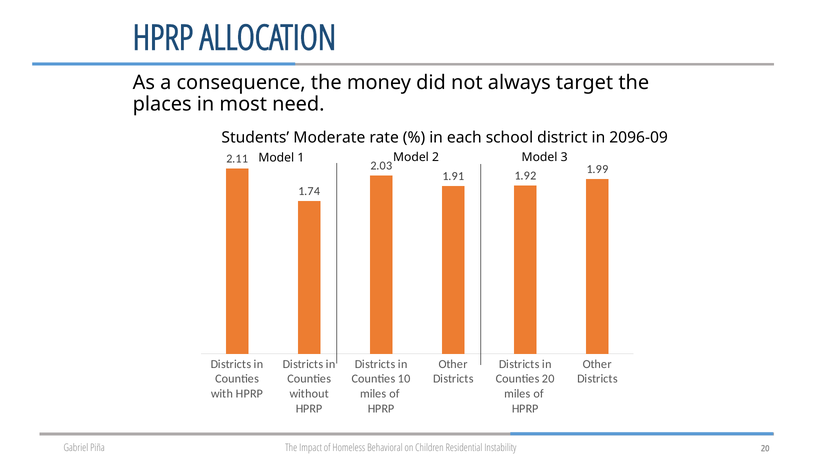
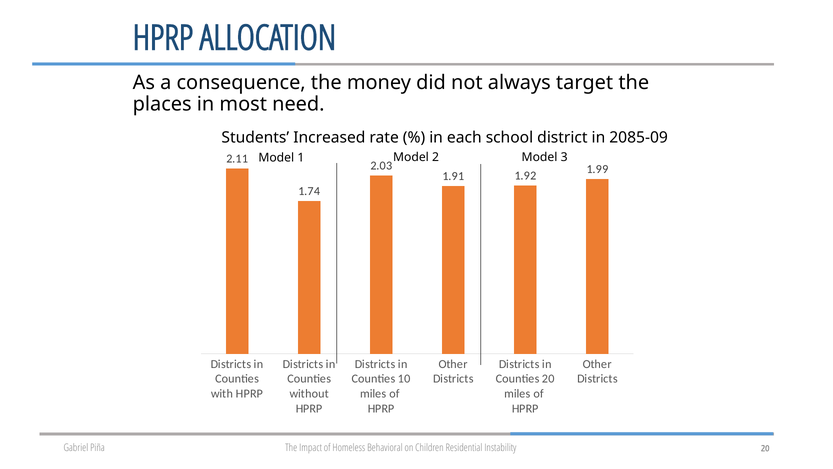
Moderate: Moderate -> Increased
2096-09: 2096-09 -> 2085-09
